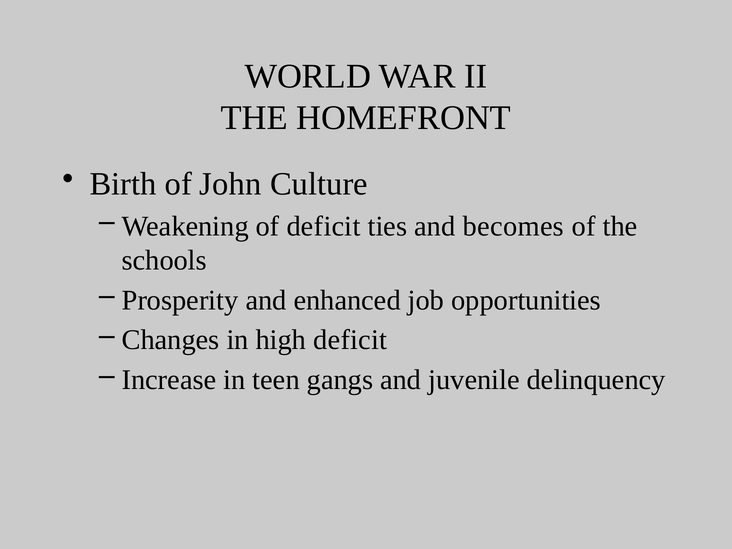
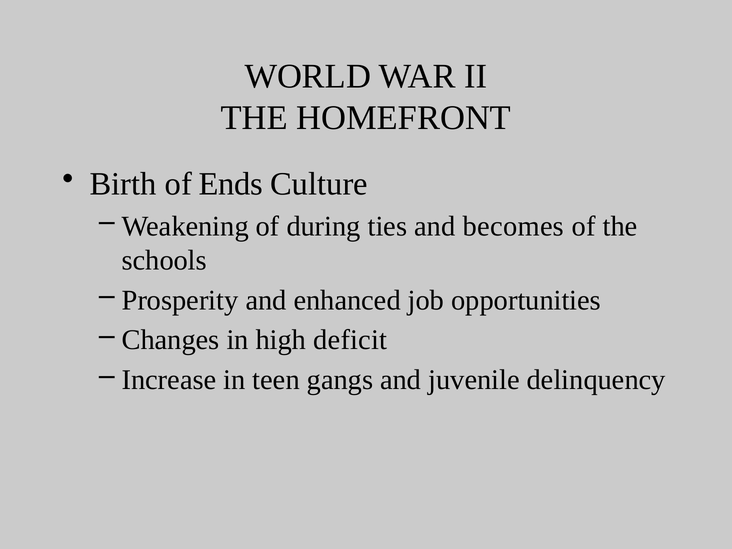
John: John -> Ends
of deficit: deficit -> during
